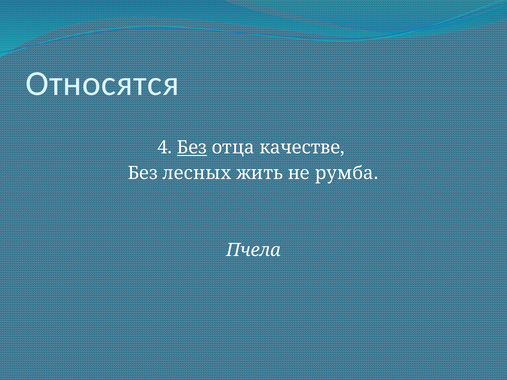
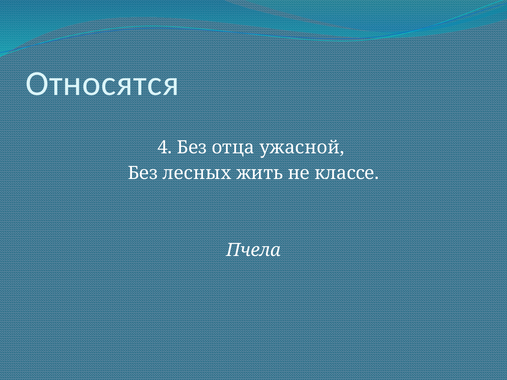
Без at (192, 148) underline: present -> none
качестве: качестве -> ужасной
румба: румба -> классе
